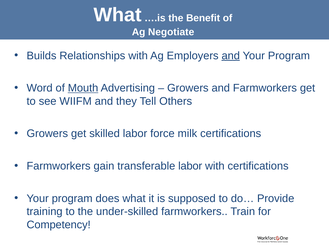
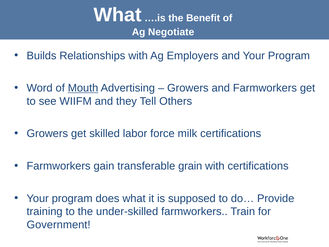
and at (231, 56) underline: present -> none
transferable labor: labor -> grain
Competency: Competency -> Government
